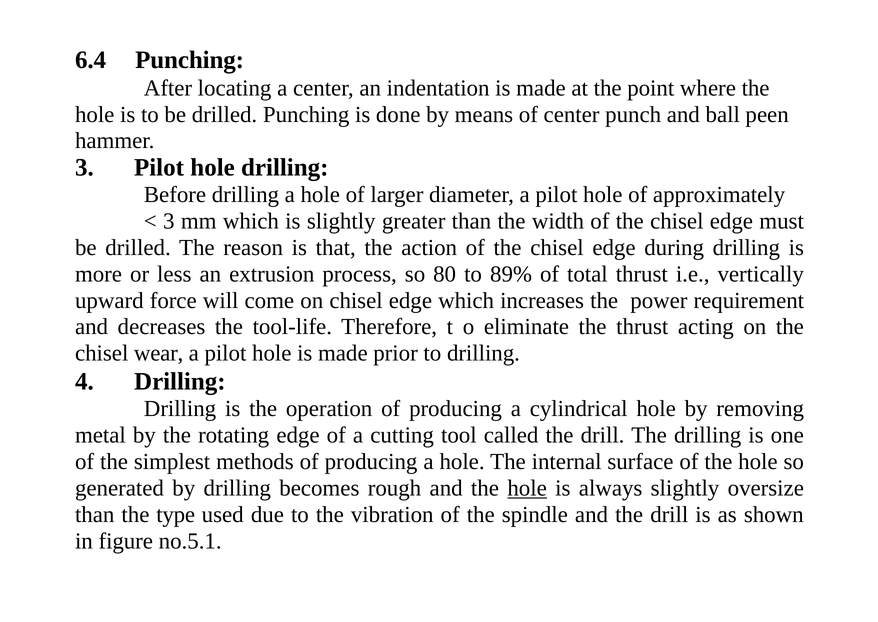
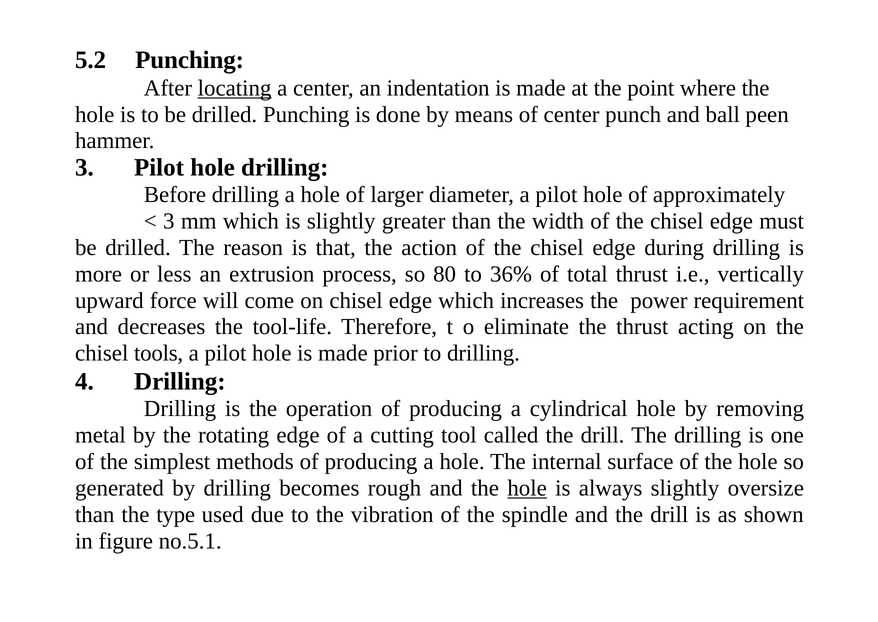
6.4: 6.4 -> 5.2
locating underline: none -> present
89%: 89% -> 36%
wear: wear -> tools
